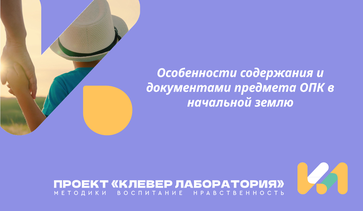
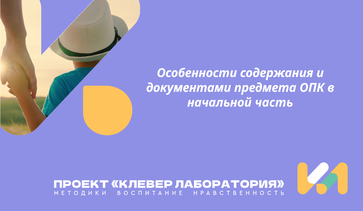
землю: землю -> часть
